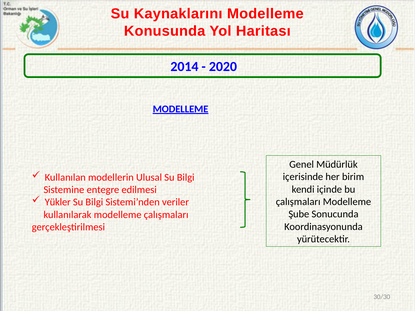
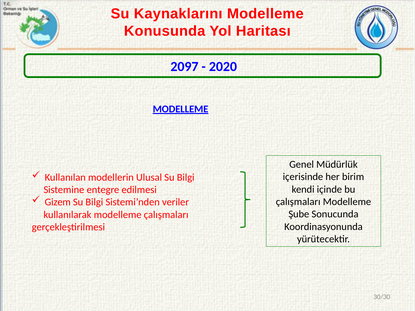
2014: 2014 -> 2097
Yükler: Yükler -> Gizem
